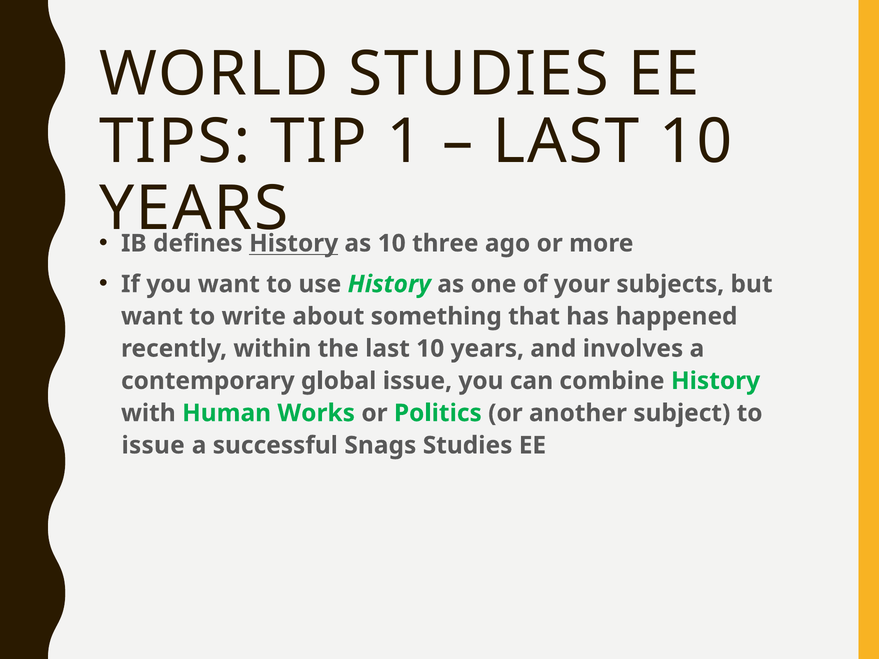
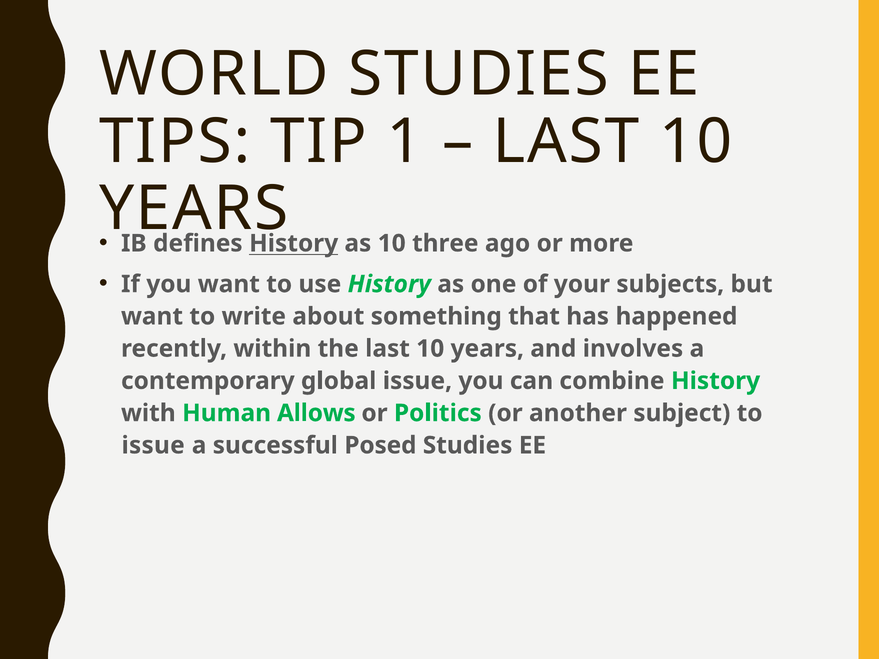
Works: Works -> Allows
Snags: Snags -> Posed
